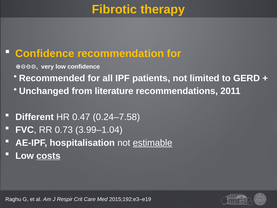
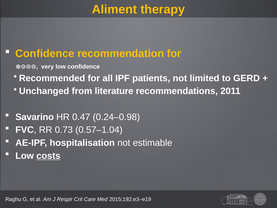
Fibrotic: Fibrotic -> Aliment
Different: Different -> Savarino
0.24–7.58: 0.24–7.58 -> 0.24–0.98
3.99–1.04: 3.99–1.04 -> 0.57–1.04
estimable underline: present -> none
